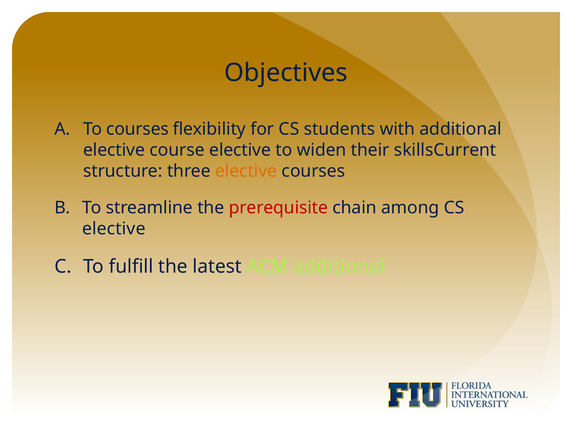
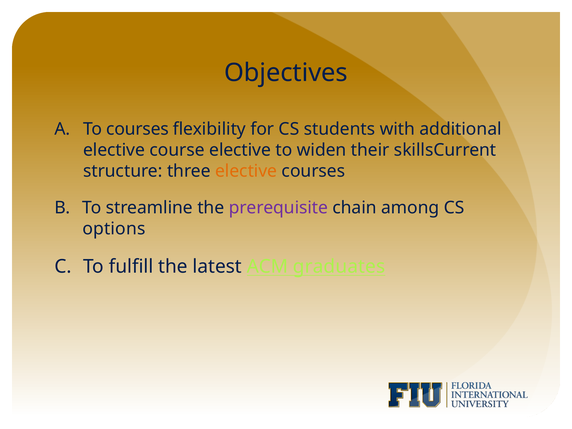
prerequisite colour: red -> purple
elective at (114, 229): elective -> options
ACM additional: additional -> graduates
